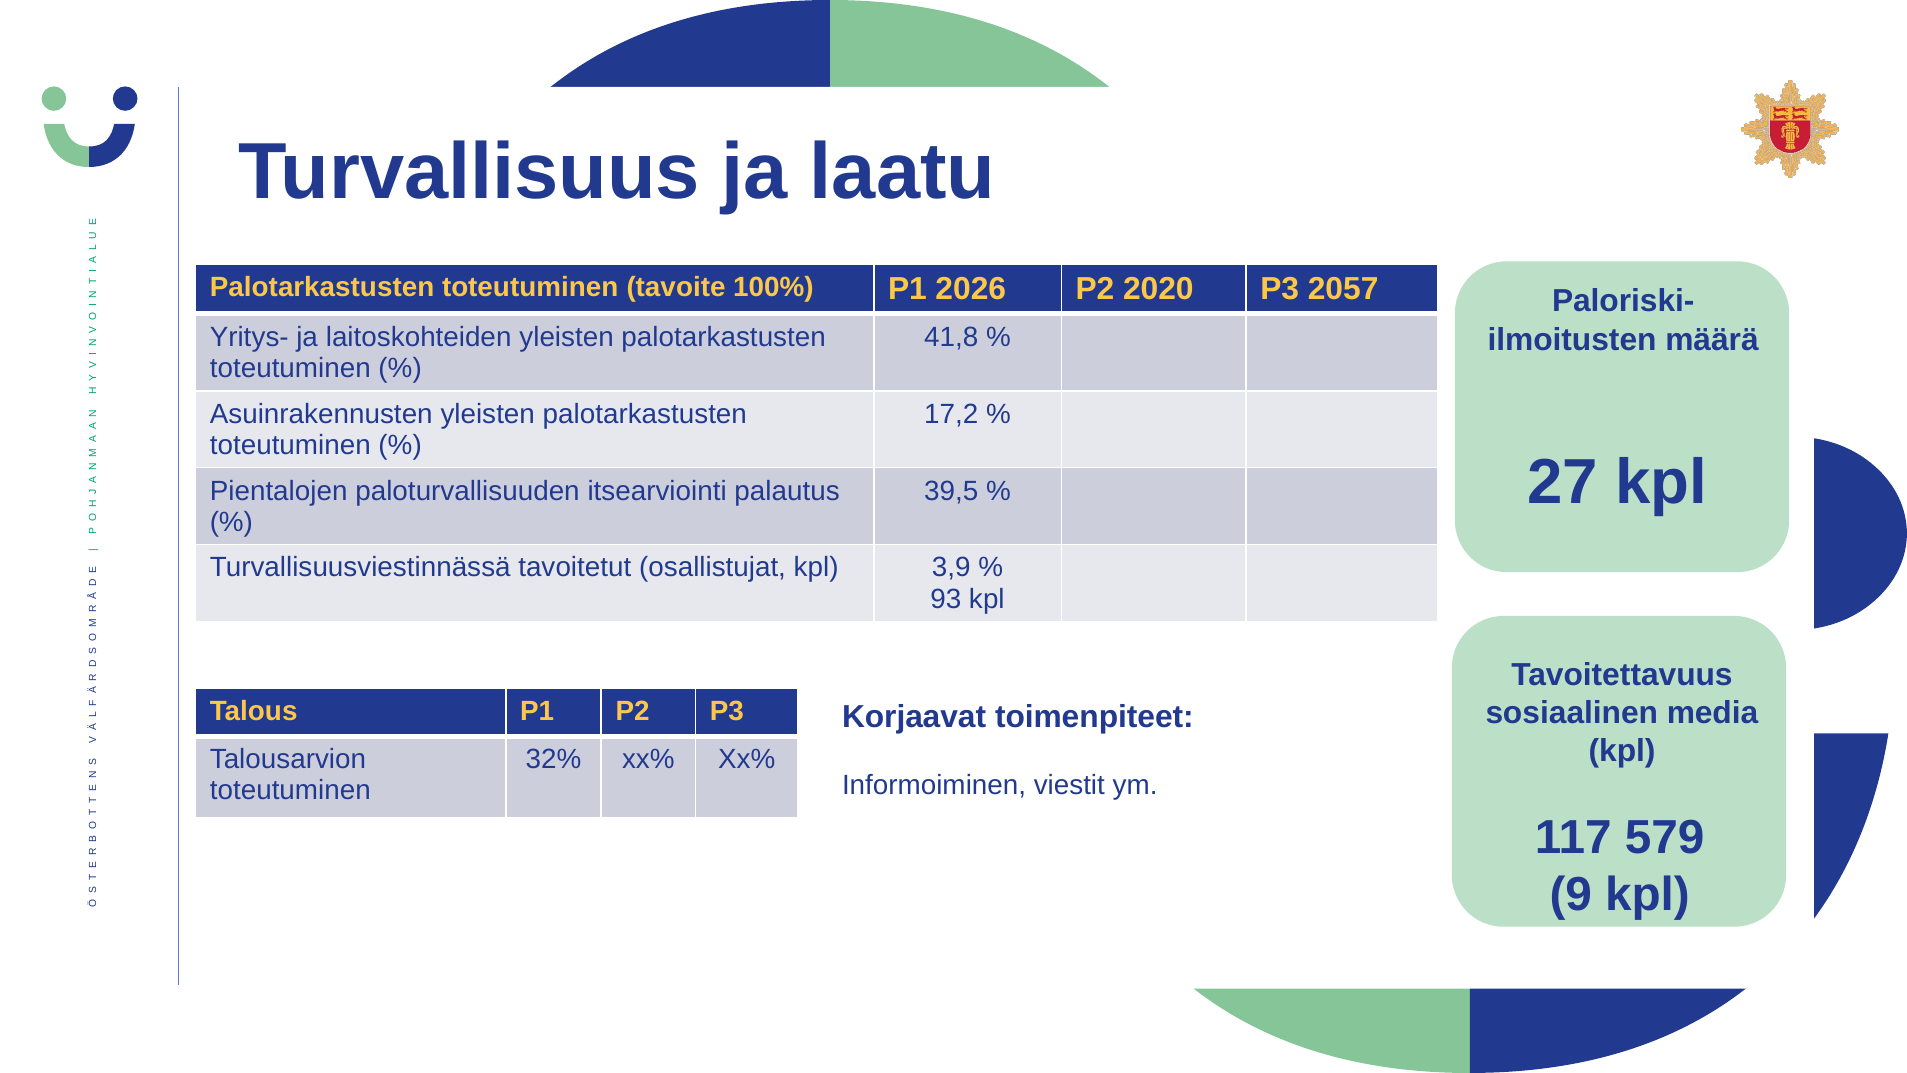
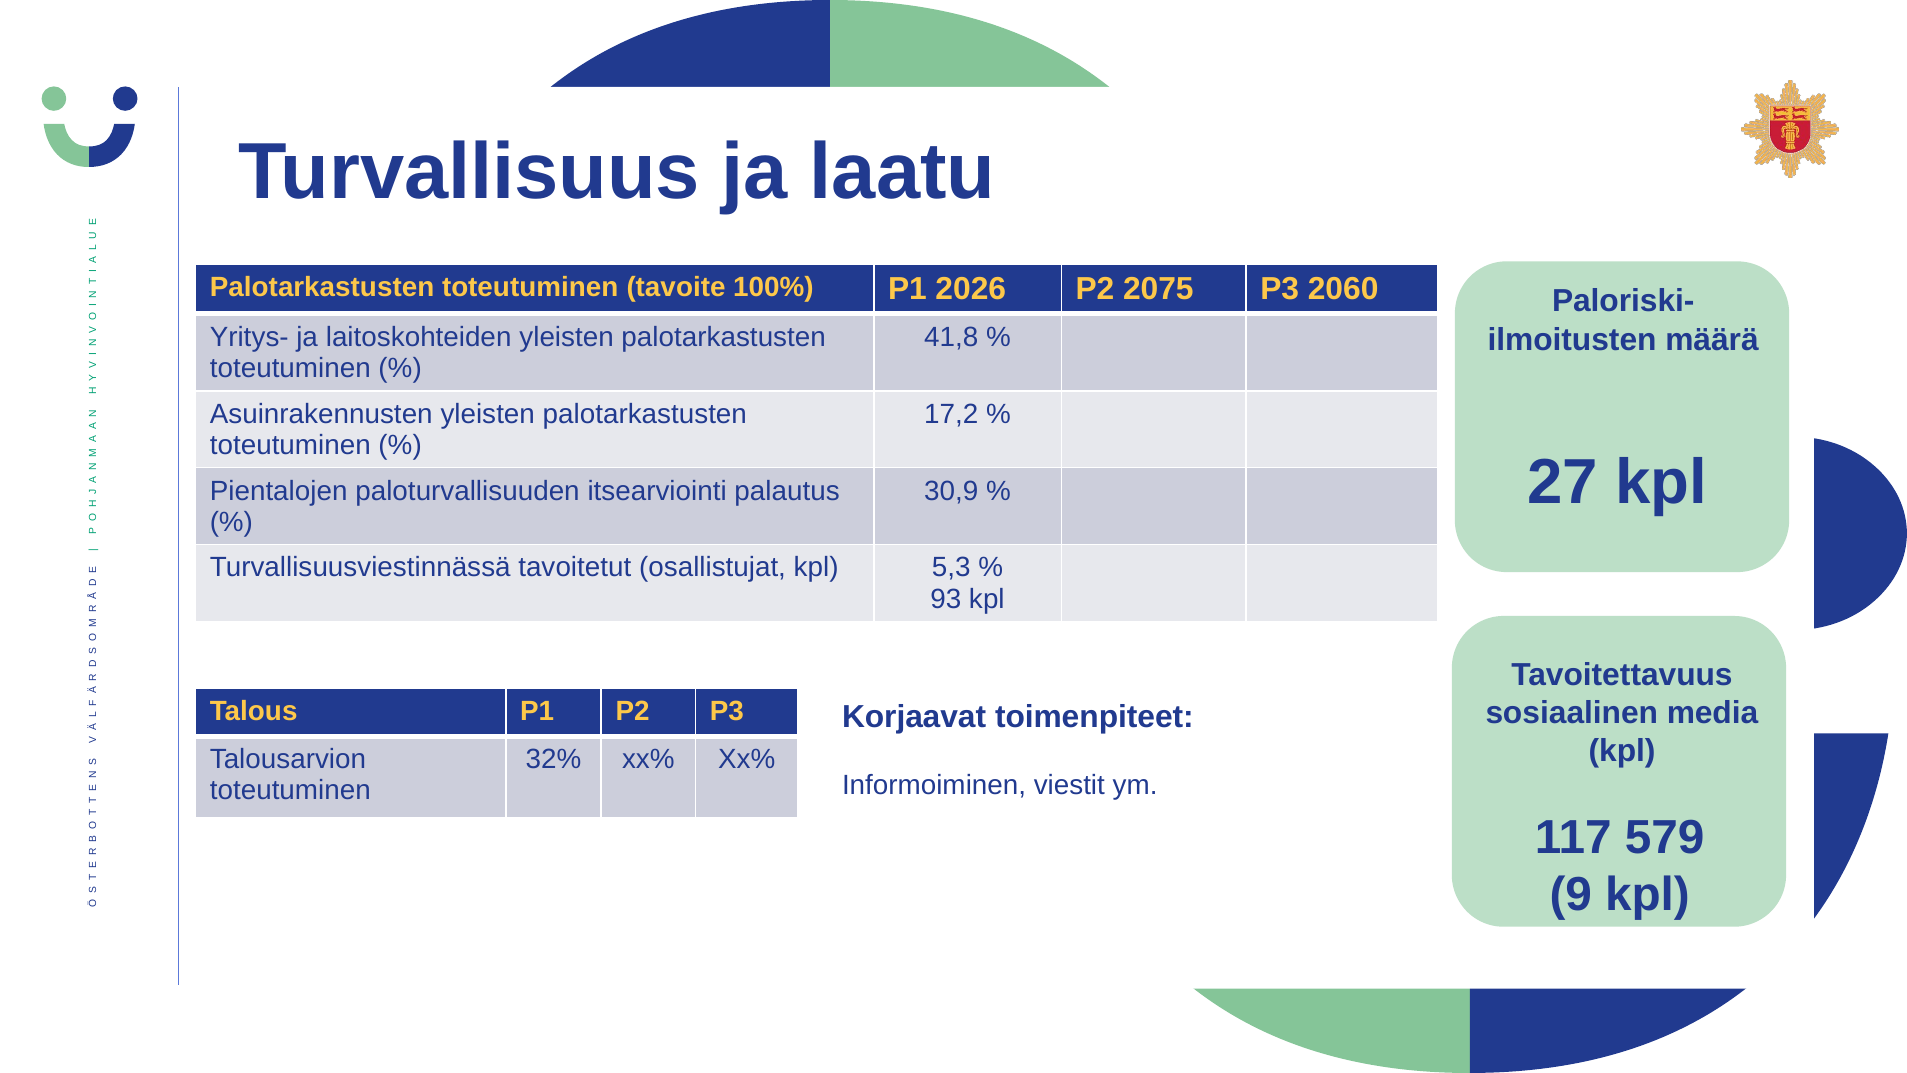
2020: 2020 -> 2075
2057: 2057 -> 2060
39,5: 39,5 -> 30,9
3,9: 3,9 -> 5,3
